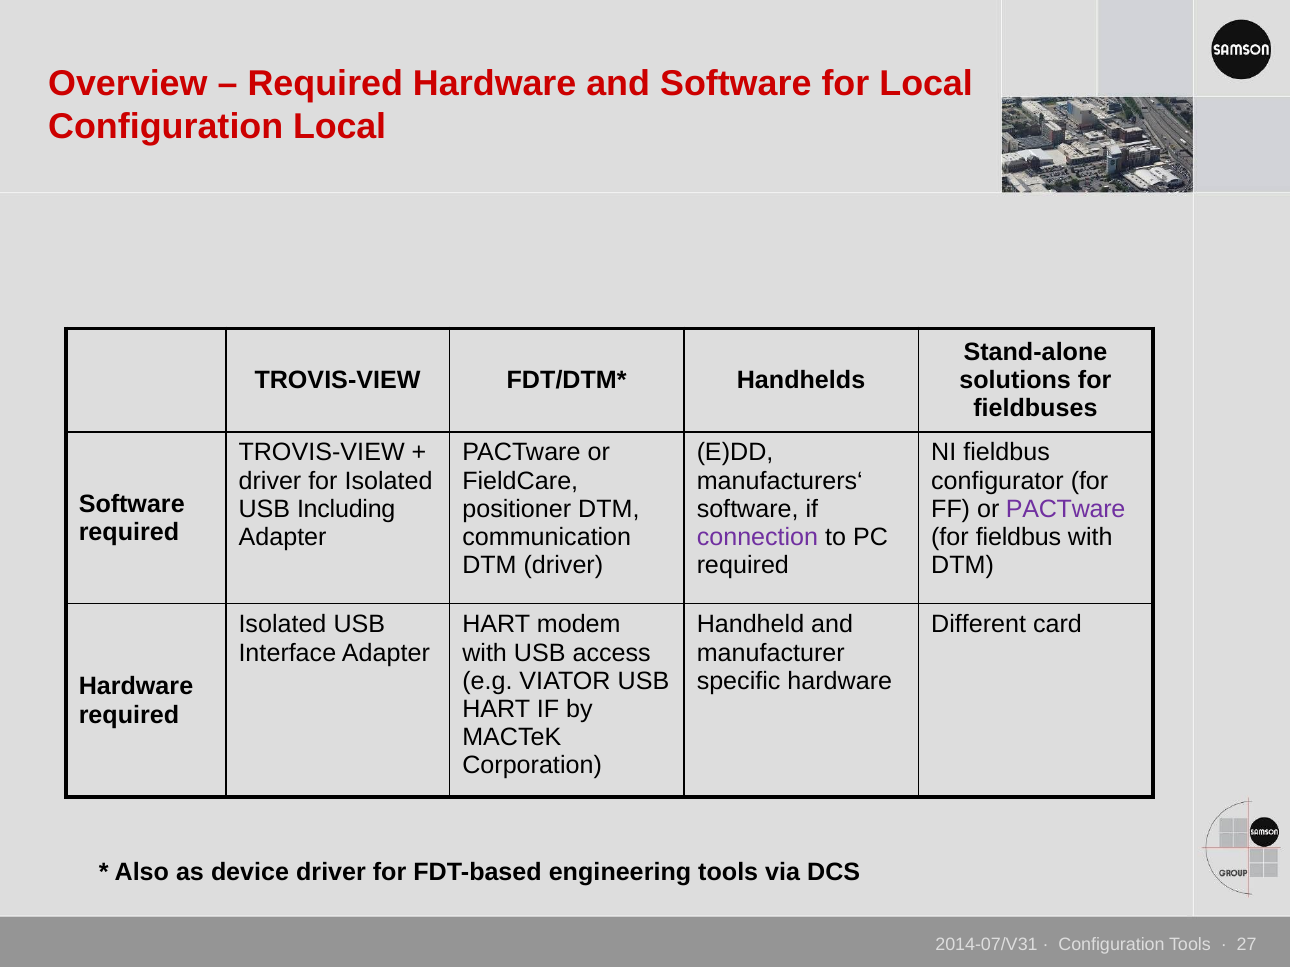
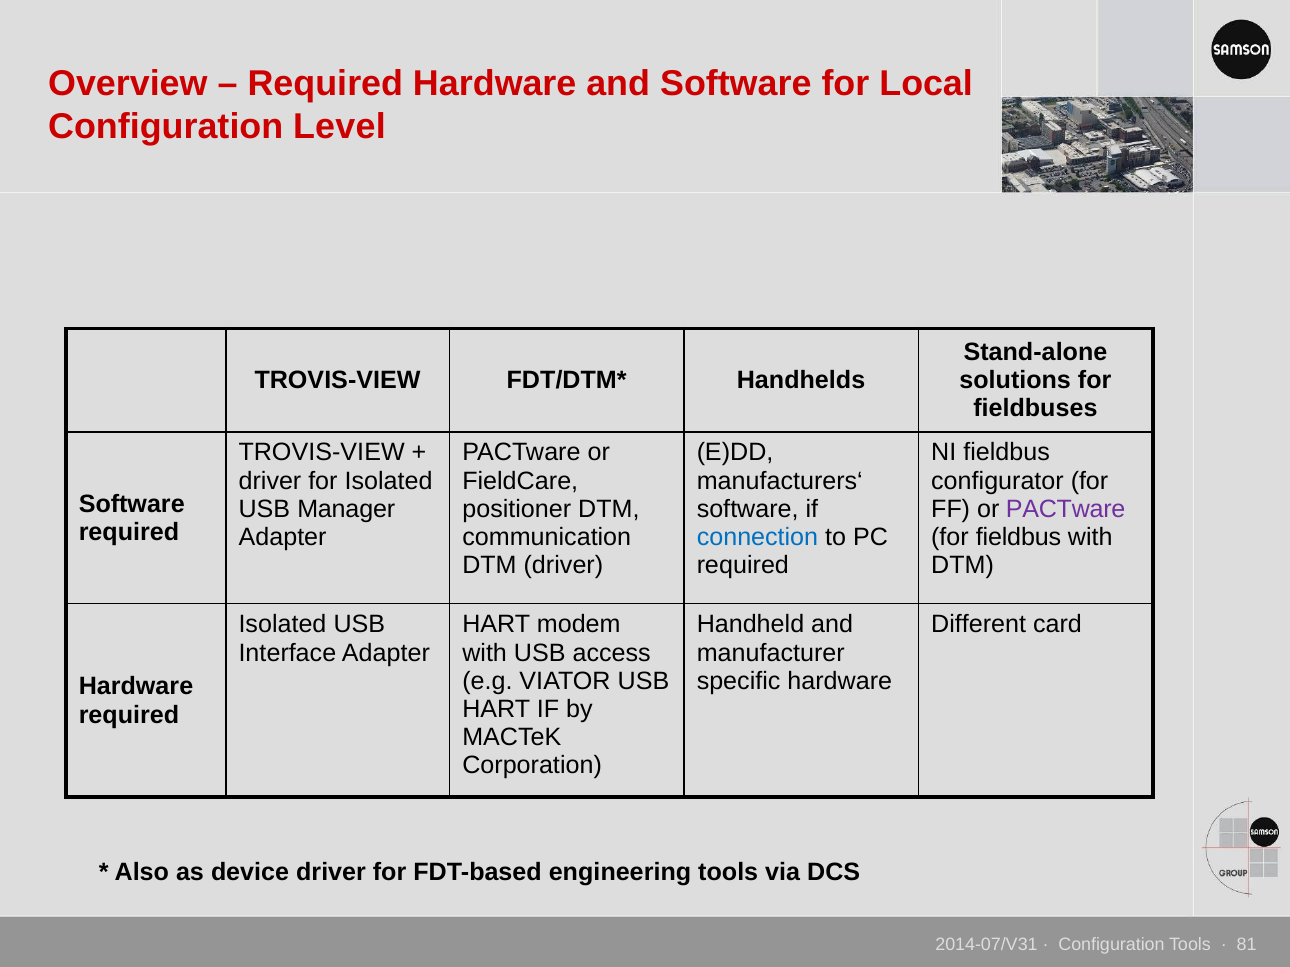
Configuration Local: Local -> Level
Including: Including -> Manager
connection colour: purple -> blue
27: 27 -> 81
